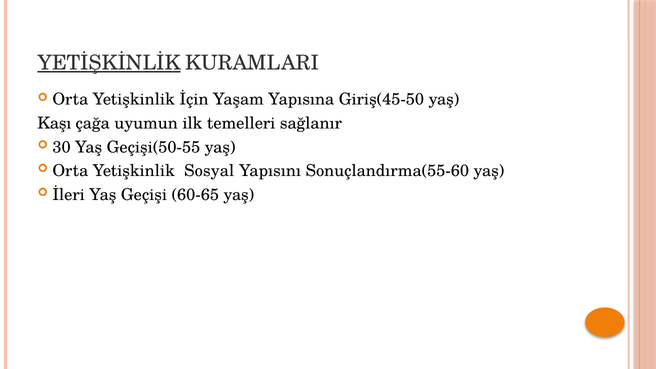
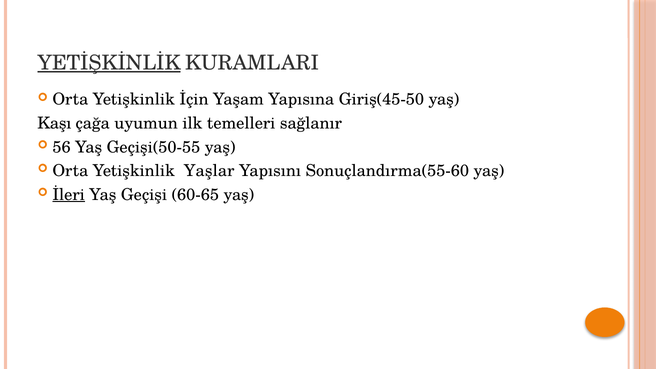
30: 30 -> 56
Sosyal: Sosyal -> Yaşlar
İleri underline: none -> present
